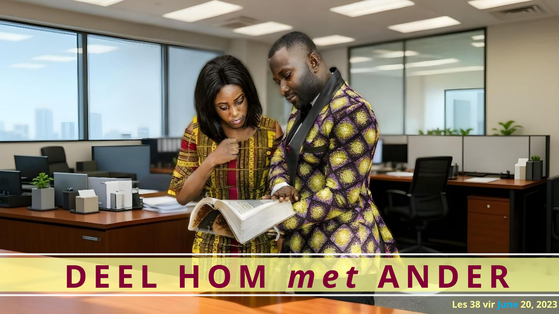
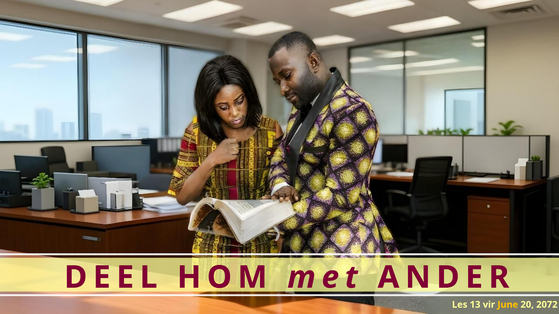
38: 38 -> 13
June colour: light blue -> yellow
2023: 2023 -> 2072
